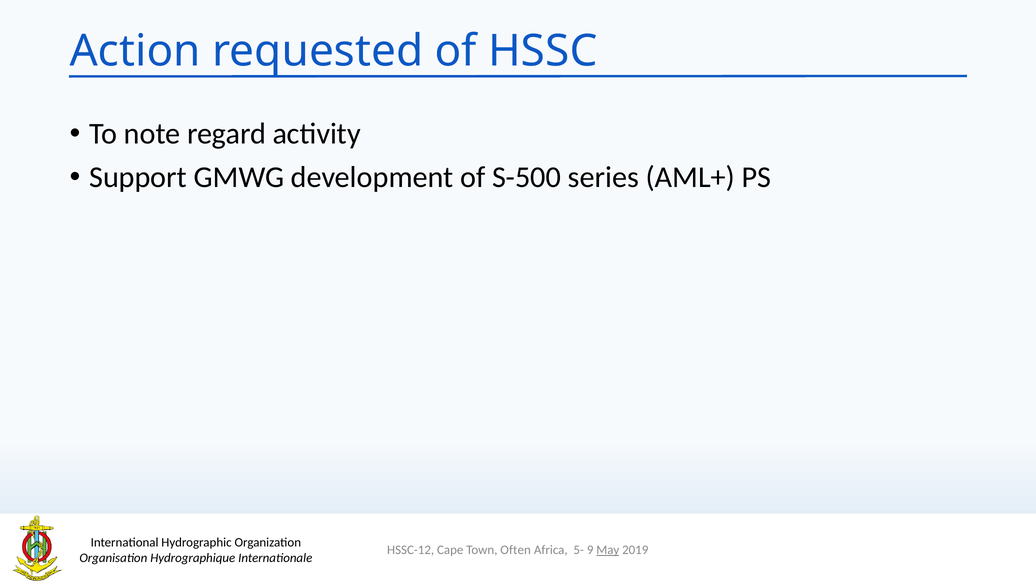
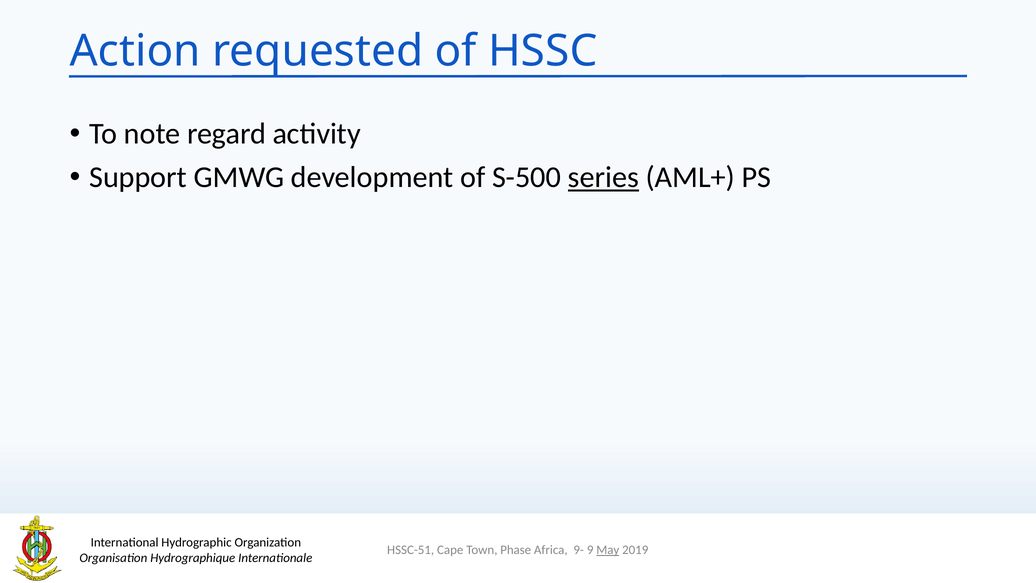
series underline: none -> present
HSSC-12: HSSC-12 -> HSSC-51
Often: Often -> Phase
5-: 5- -> 9-
